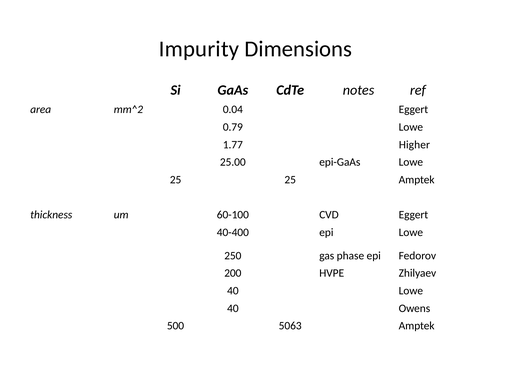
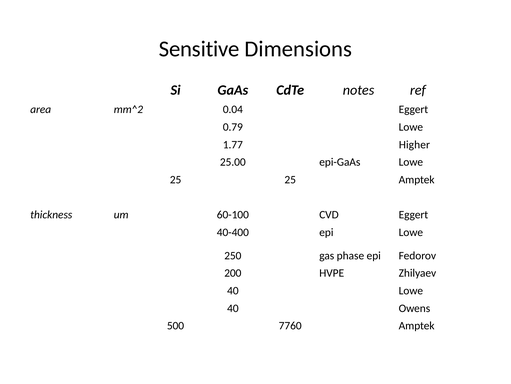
Impurity: Impurity -> Sensitive
5063: 5063 -> 7760
